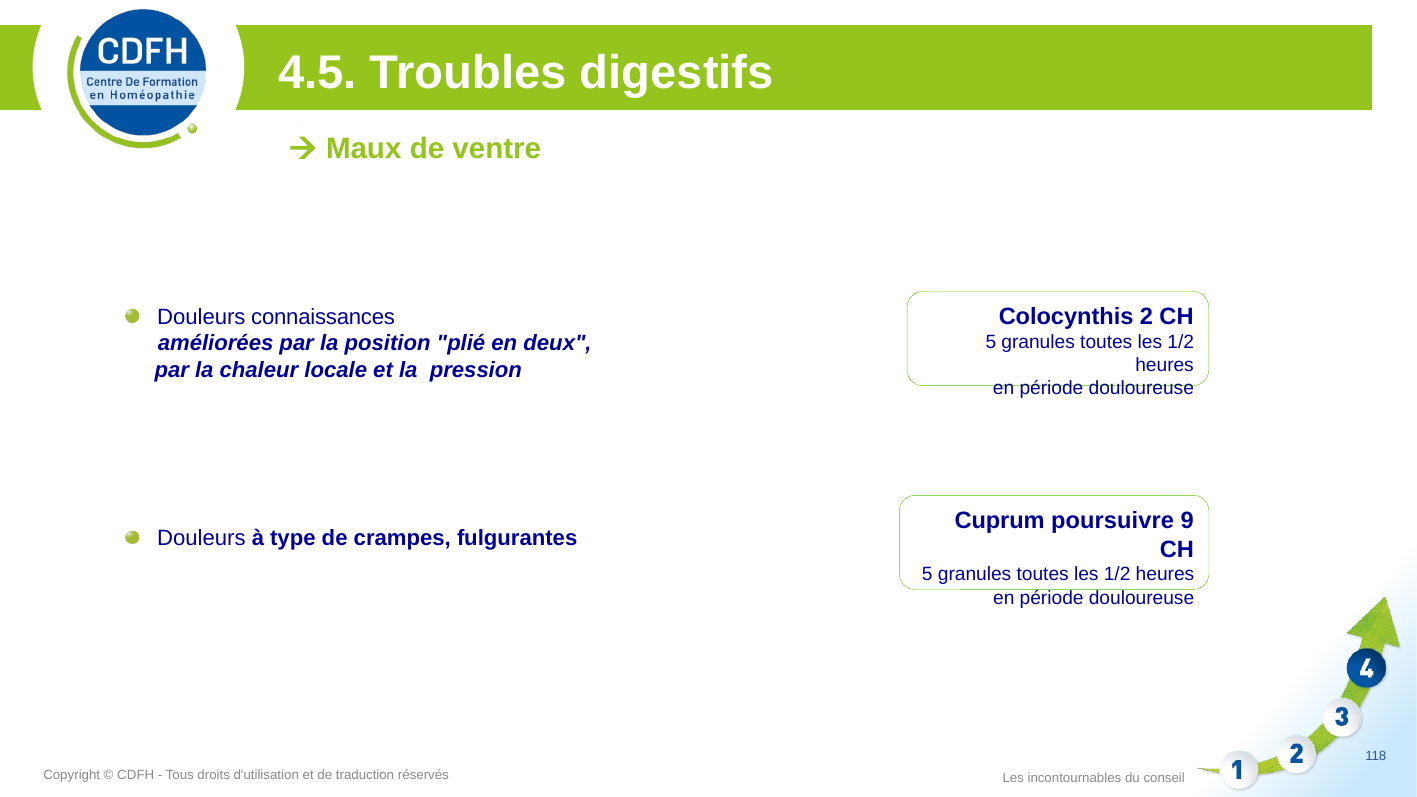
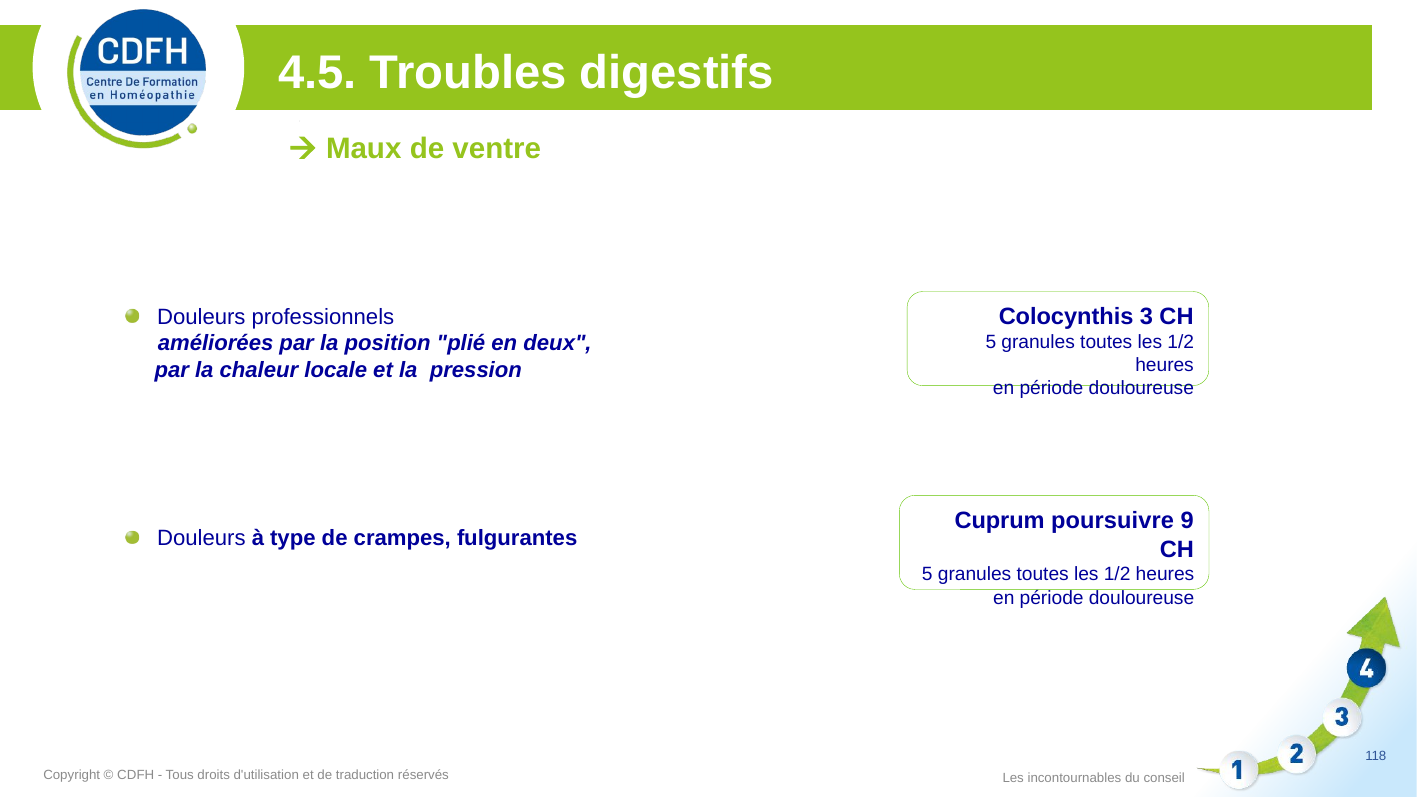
2: 2 -> 3
connaissances: connaissances -> professionnels
